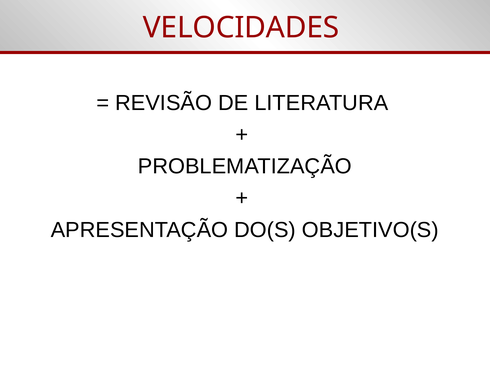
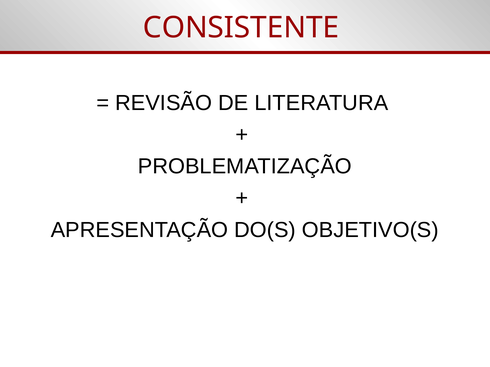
VELOCIDADES: VELOCIDADES -> CONSISTENTE
